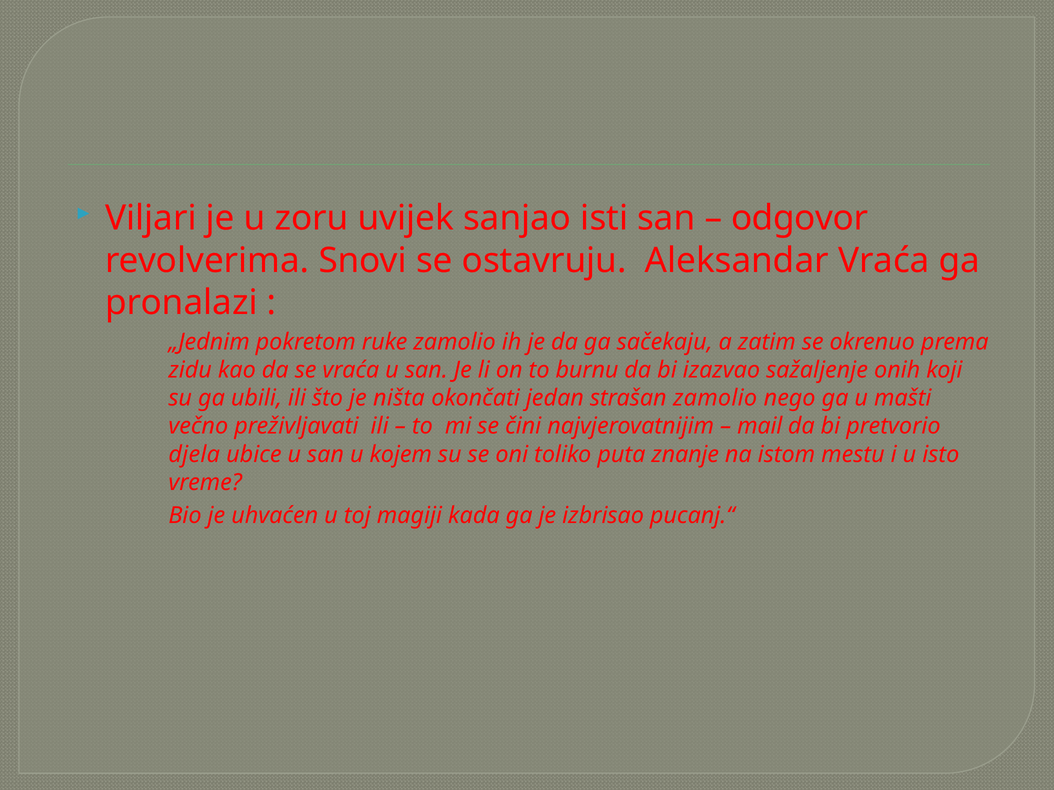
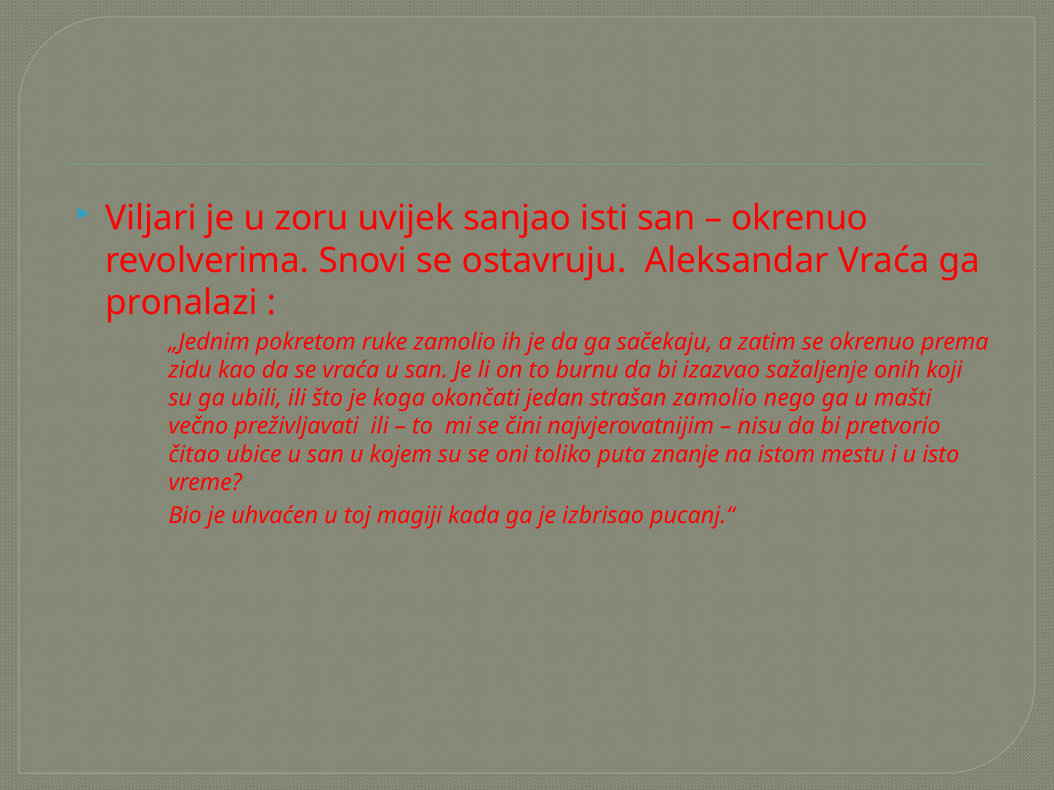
odgovor at (800, 218): odgovor -> okrenuo
ništa: ništa -> koga
mail: mail -> nisu
djela: djela -> čitao
